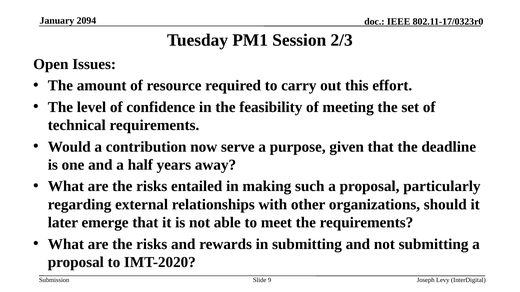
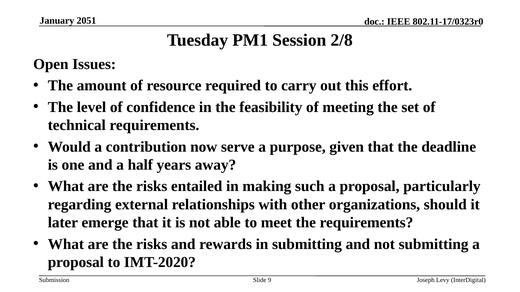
2094: 2094 -> 2051
2/3: 2/3 -> 2/8
